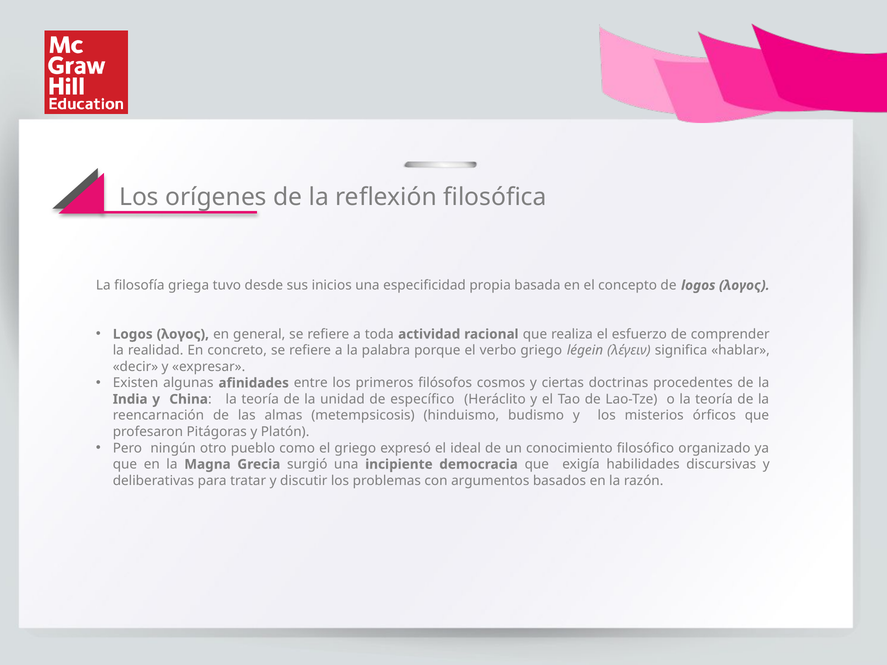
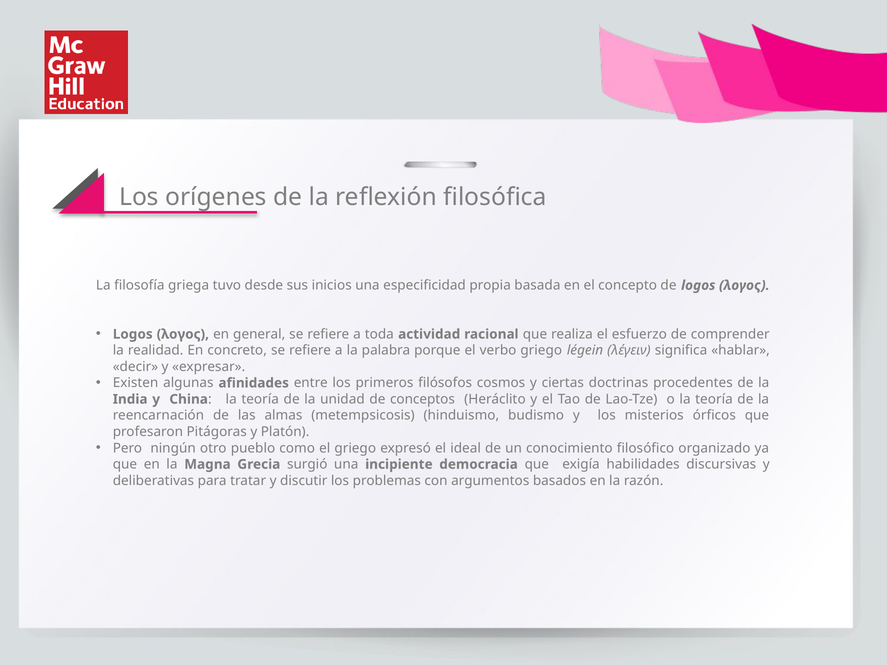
específico: específico -> conceptos
